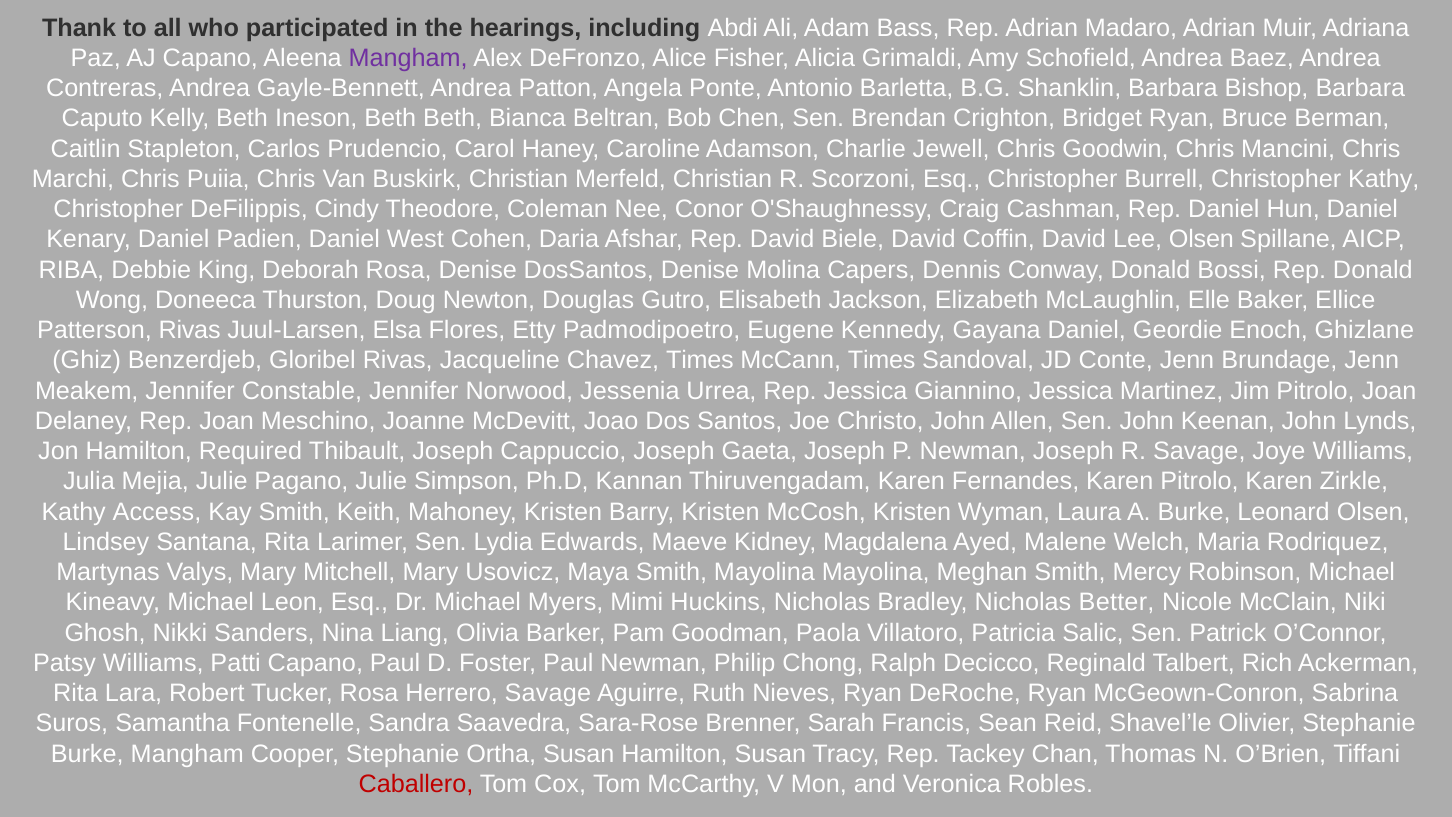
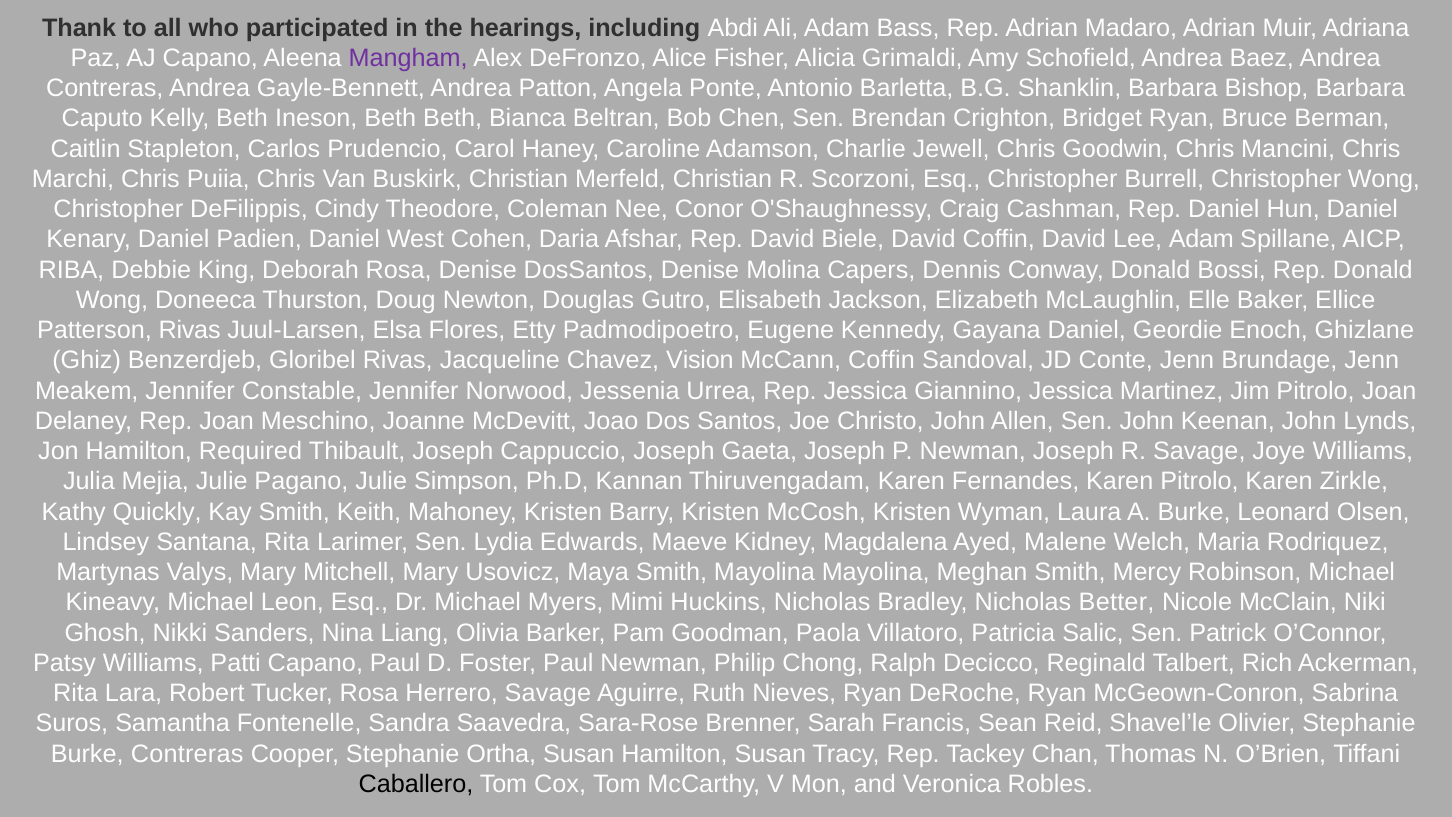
Christopher Kathy: Kathy -> Wong
Lee Olsen: Olsen -> Adam
Chavez Times: Times -> Vision
McCann Times: Times -> Coffin
Access: Access -> Quickly
Burke Mangham: Mangham -> Contreras
Caballero colour: red -> black
